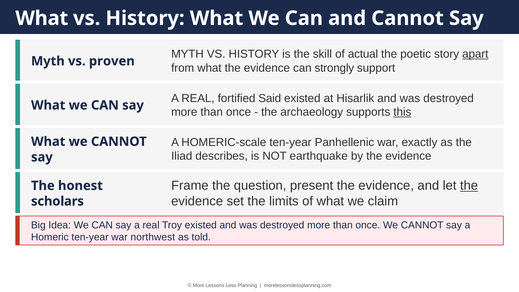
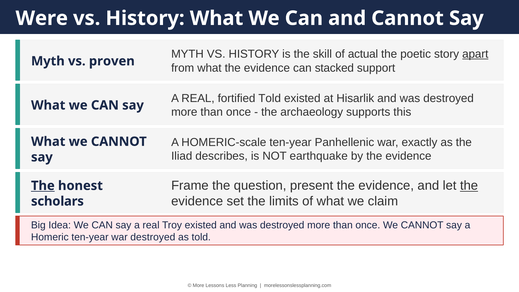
What at (42, 18): What -> Were
strongly: strongly -> stacked
fortified Said: Said -> Told
this underline: present -> none
The at (43, 186) underline: none -> present
war northwest: northwest -> destroyed
